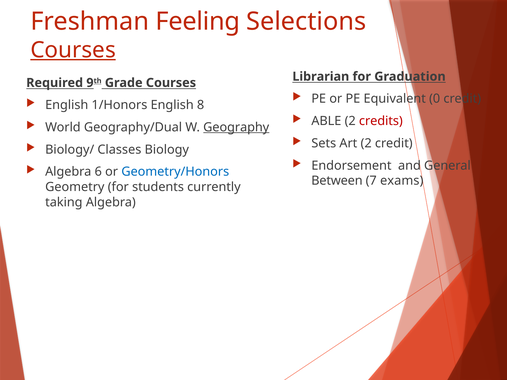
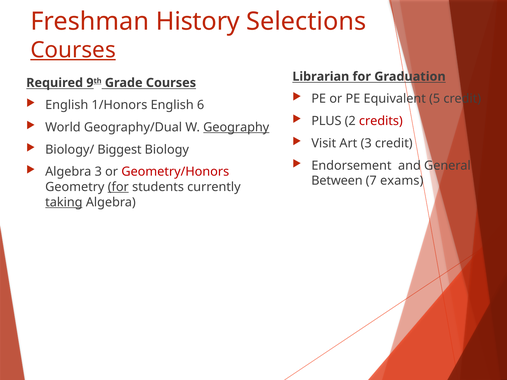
Feeling: Feeling -> History
0: 0 -> 5
8: 8 -> 6
ABLE: ABLE -> PLUS
Sets: Sets -> Visit
Art 2: 2 -> 3
Classes: Classes -> Biggest
Algebra 6: 6 -> 3
Geometry/Honors colour: blue -> red
for at (118, 187) underline: none -> present
taking underline: none -> present
